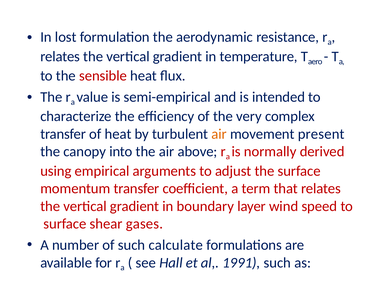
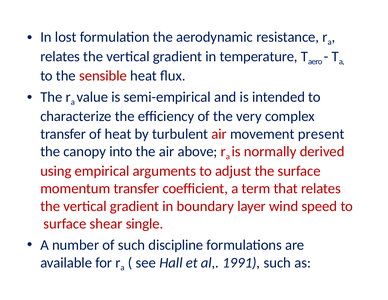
air at (219, 134) colour: orange -> red
gases: gases -> single
calculate: calculate -> discipline
